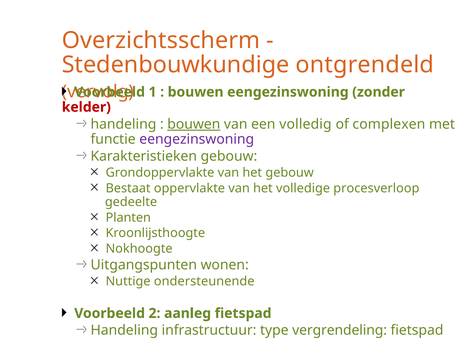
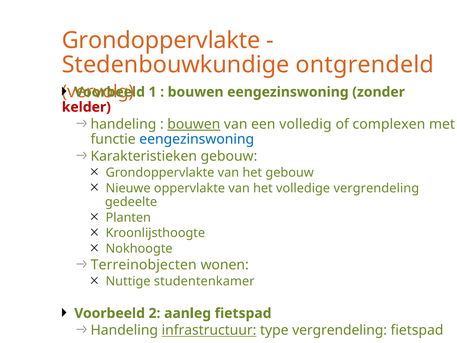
Overzichtsscherm at (161, 40): Overzichtsscherm -> Grondoppervlakte
eengezinswoning at (197, 139) colour: purple -> blue
Bestaat: Bestaat -> Nieuwe
volledige procesverloop: procesverloop -> vergrendeling
Uitgangspunten: Uitgangspunten -> Terreinobjecten
ondersteunende: ondersteunende -> studentenkamer
infrastructuur underline: none -> present
